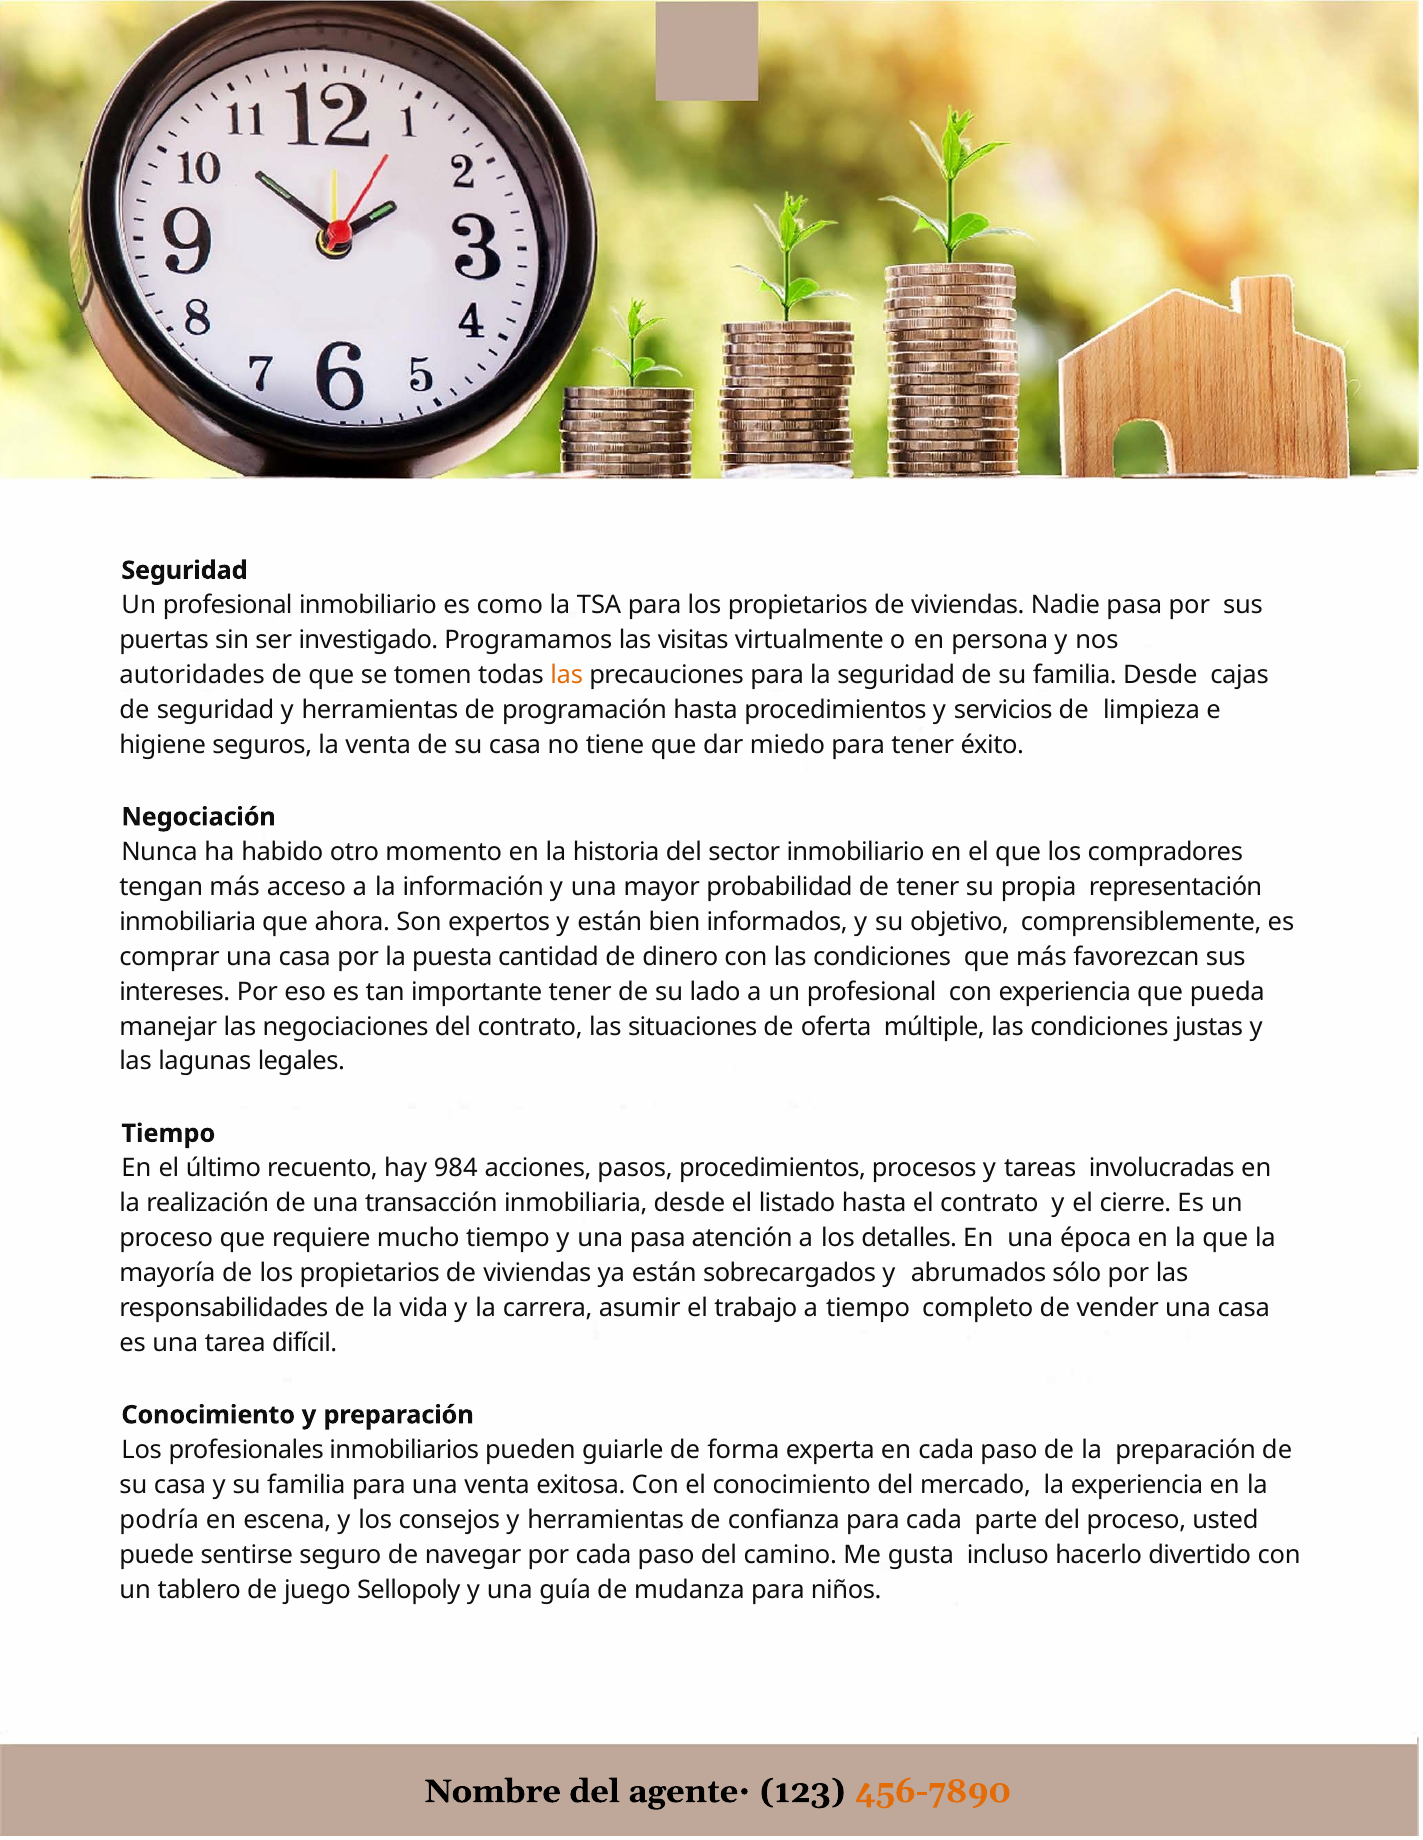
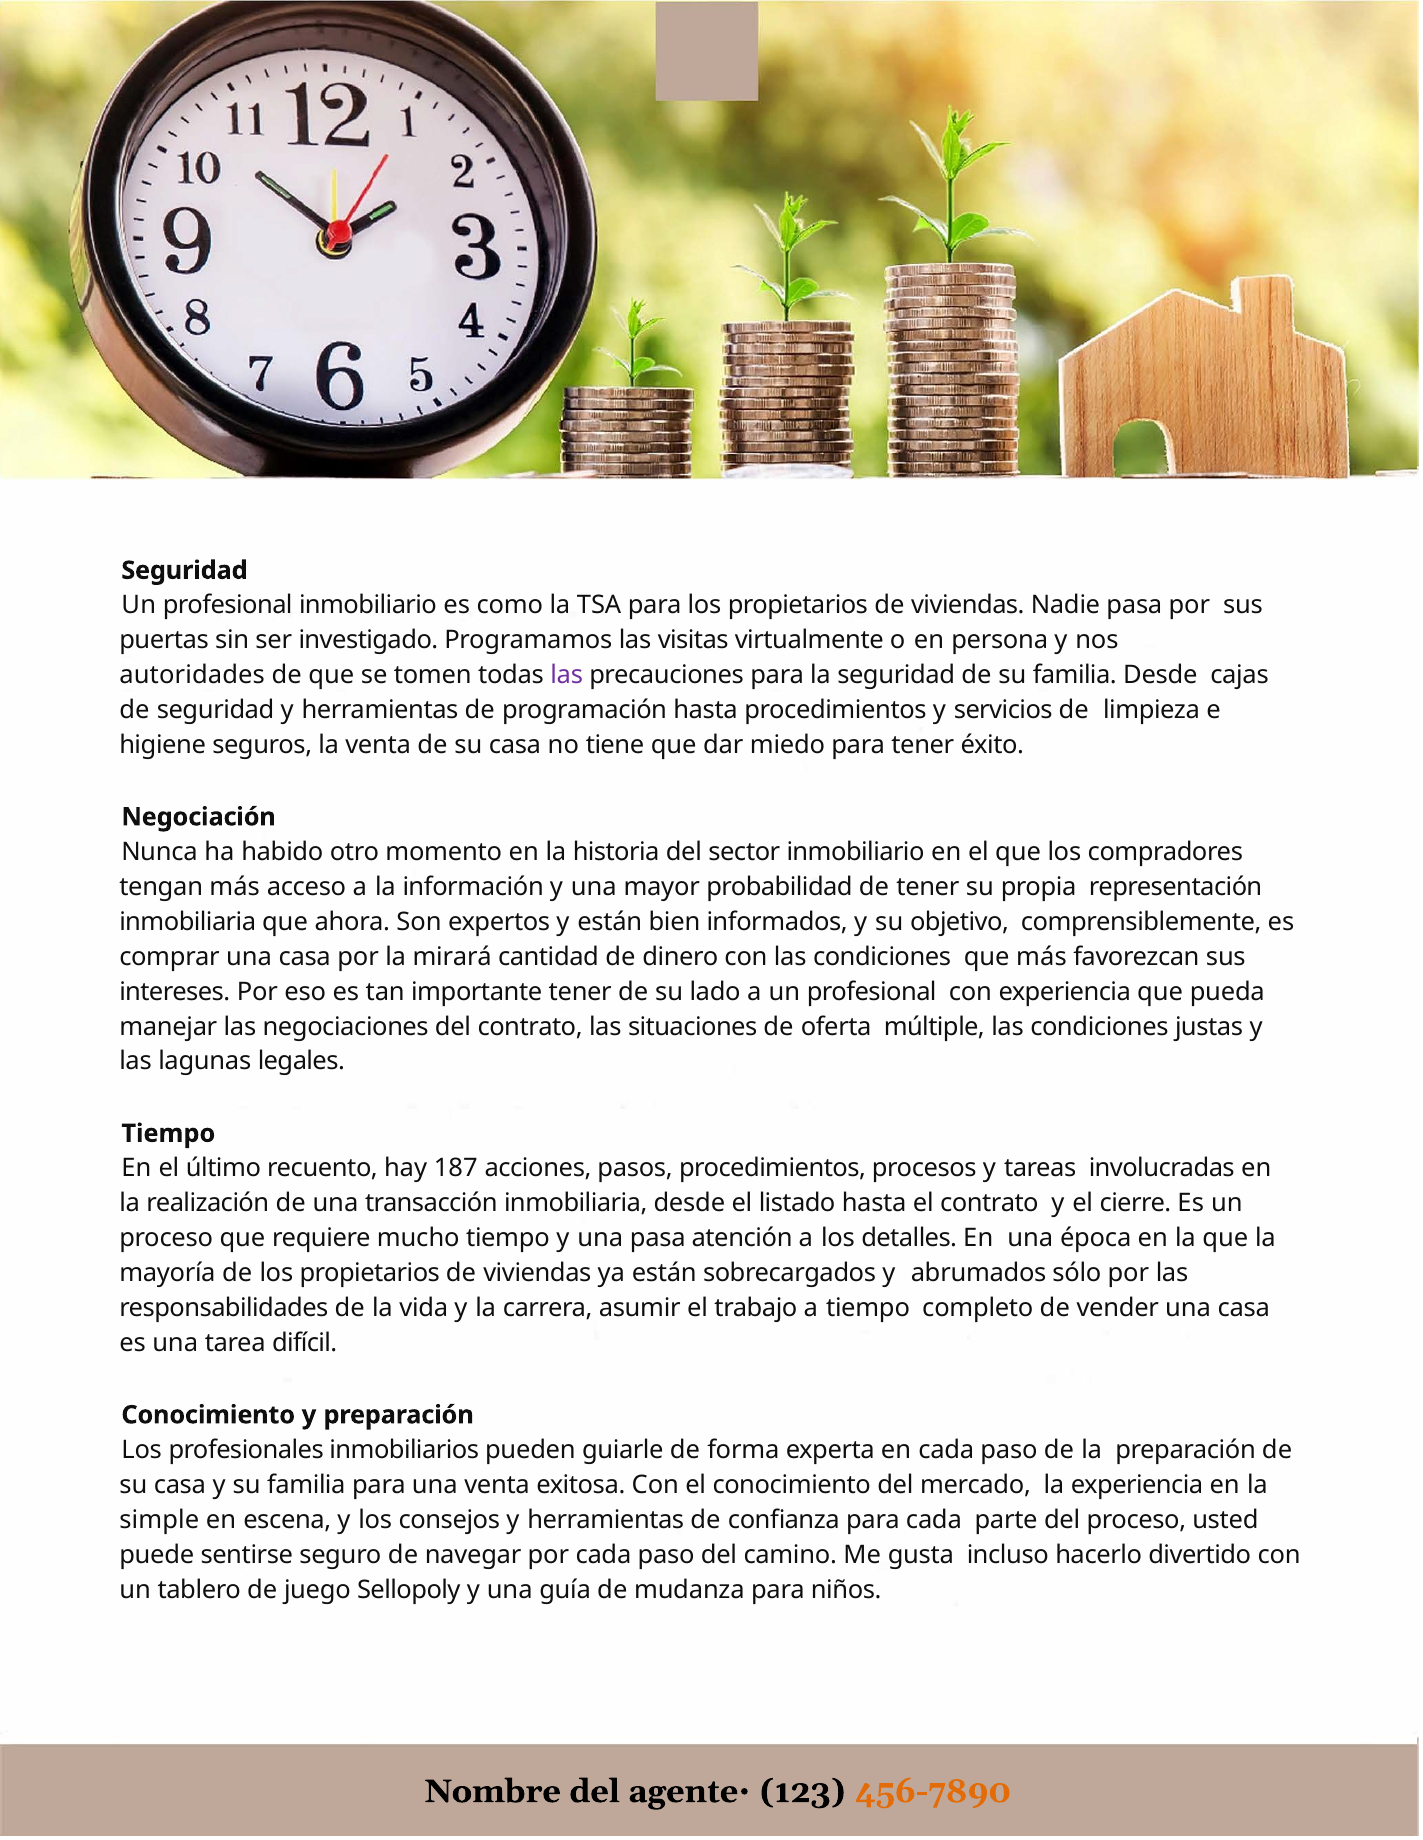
las at (567, 676) colour: orange -> purple
puesta: puesta -> mirará
984: 984 -> 187
podría: podría -> simple
